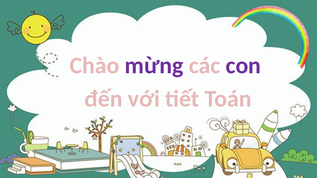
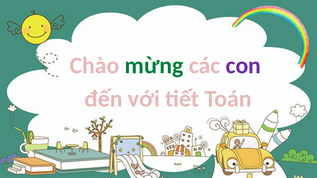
mừng colour: purple -> green
